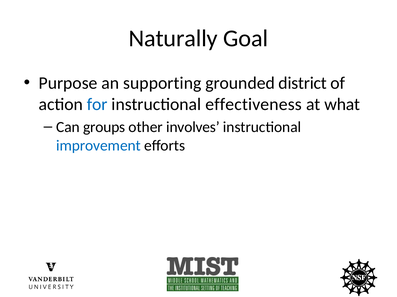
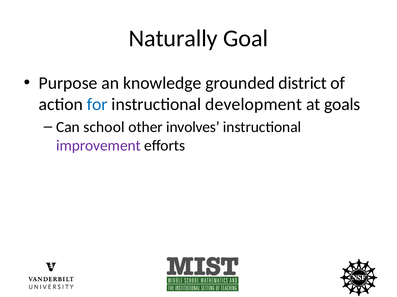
supporting: supporting -> knowledge
effectiveness: effectiveness -> development
what: what -> goals
groups: groups -> school
improvement colour: blue -> purple
